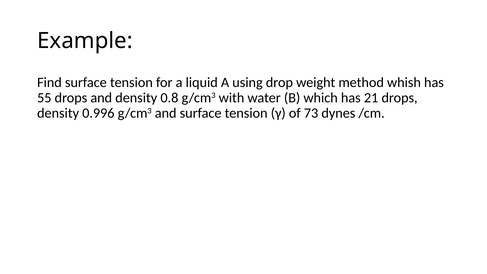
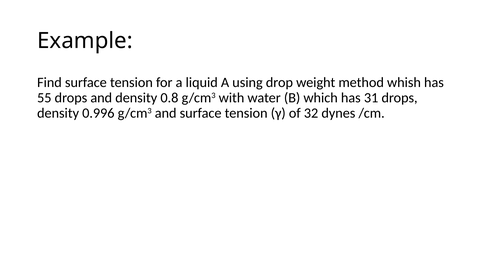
21: 21 -> 31
73: 73 -> 32
